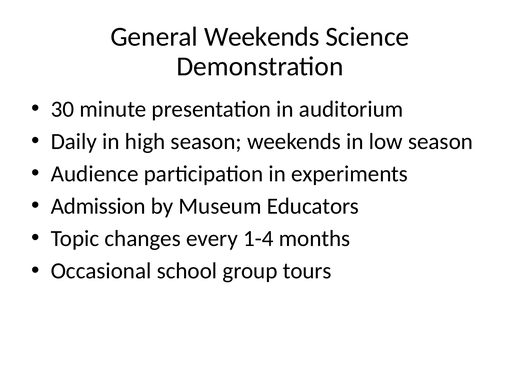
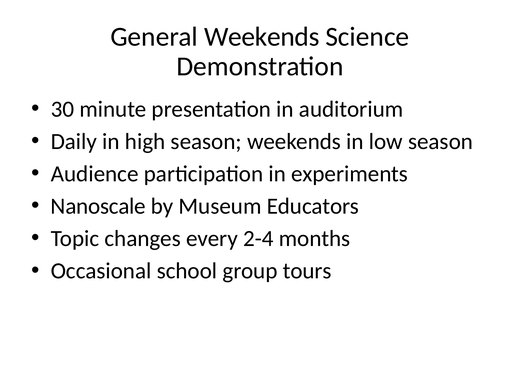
Admission: Admission -> Nanoscale
1-4: 1-4 -> 2-4
